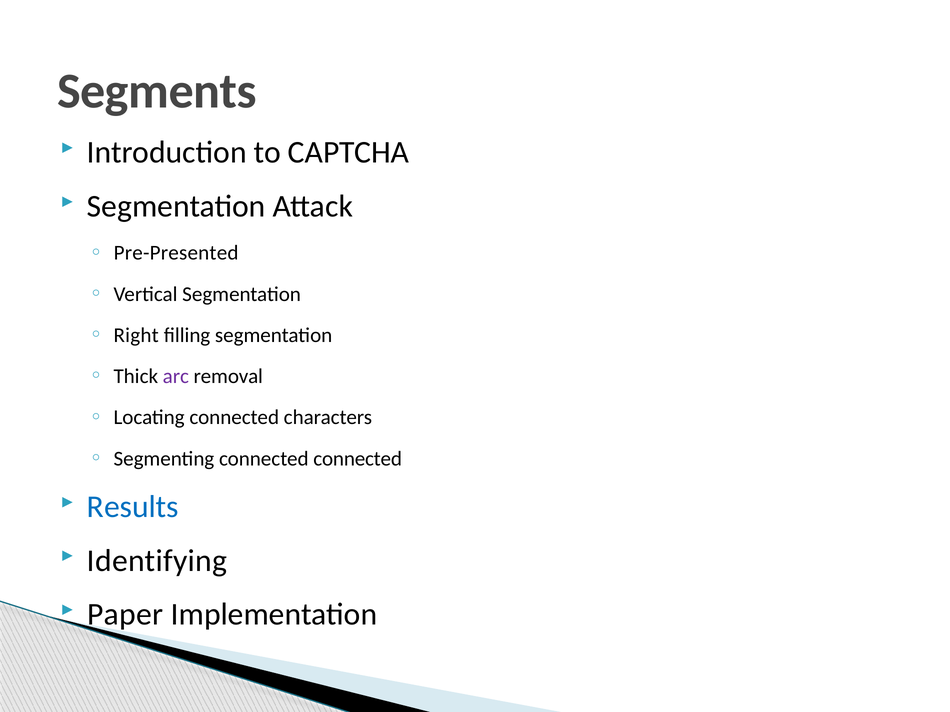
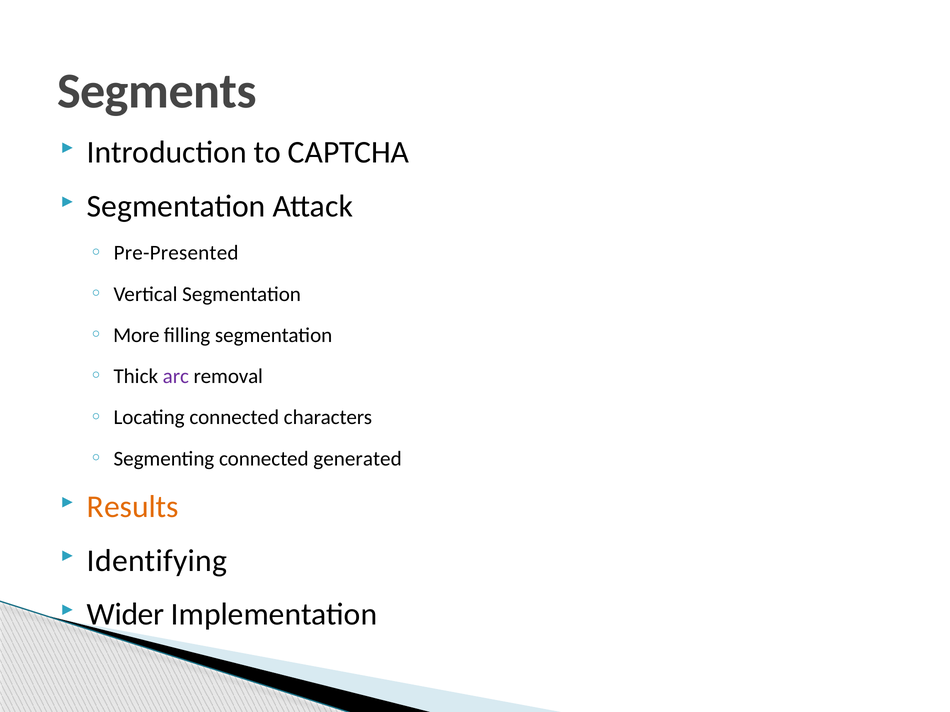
Right: Right -> More
connected connected: connected -> generated
Results colour: blue -> orange
Paper: Paper -> Wider
